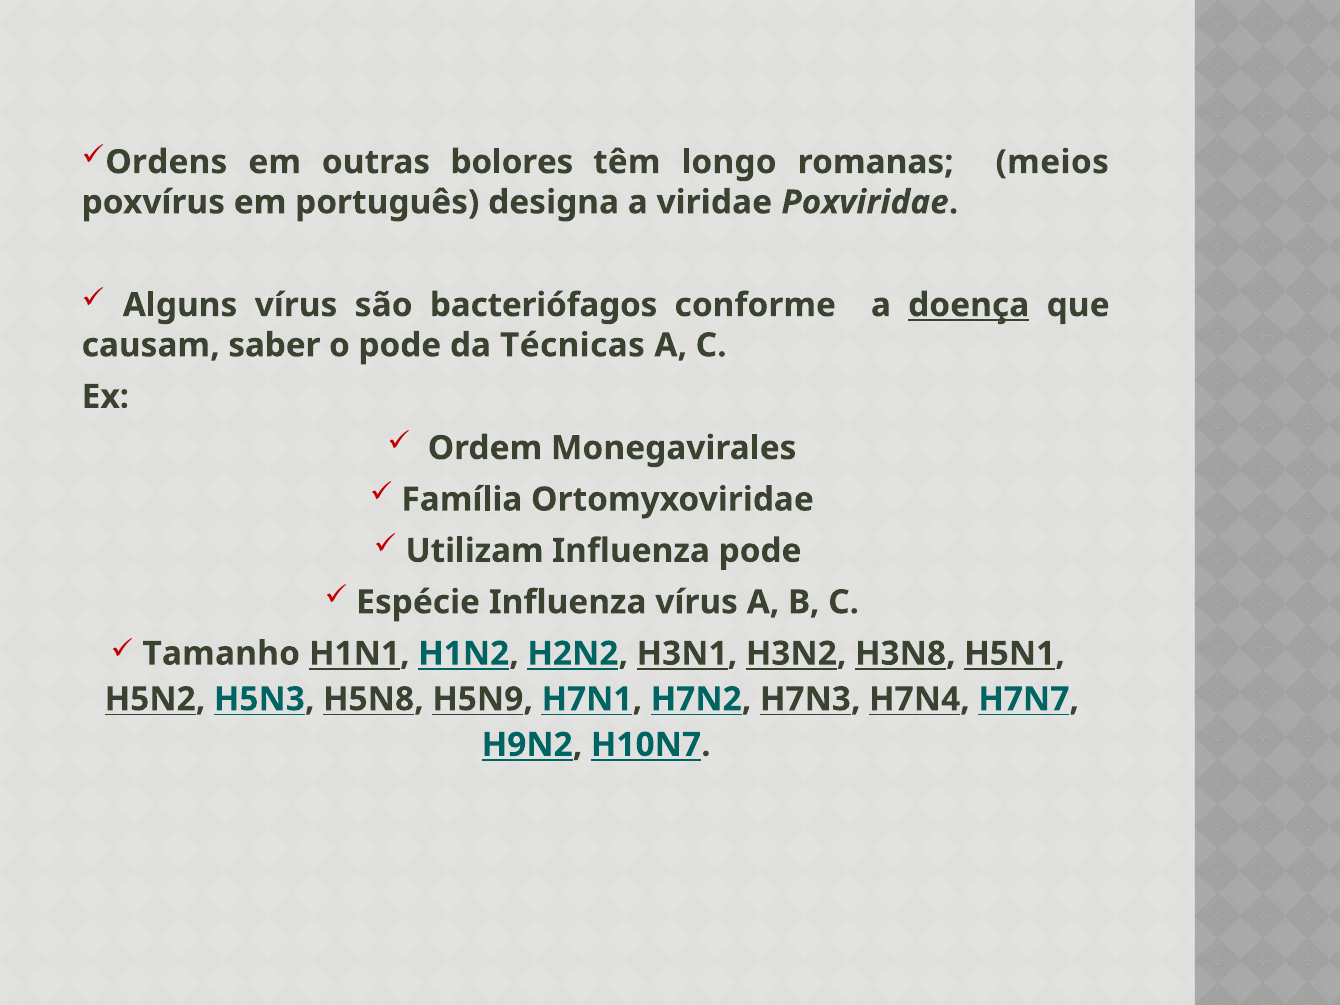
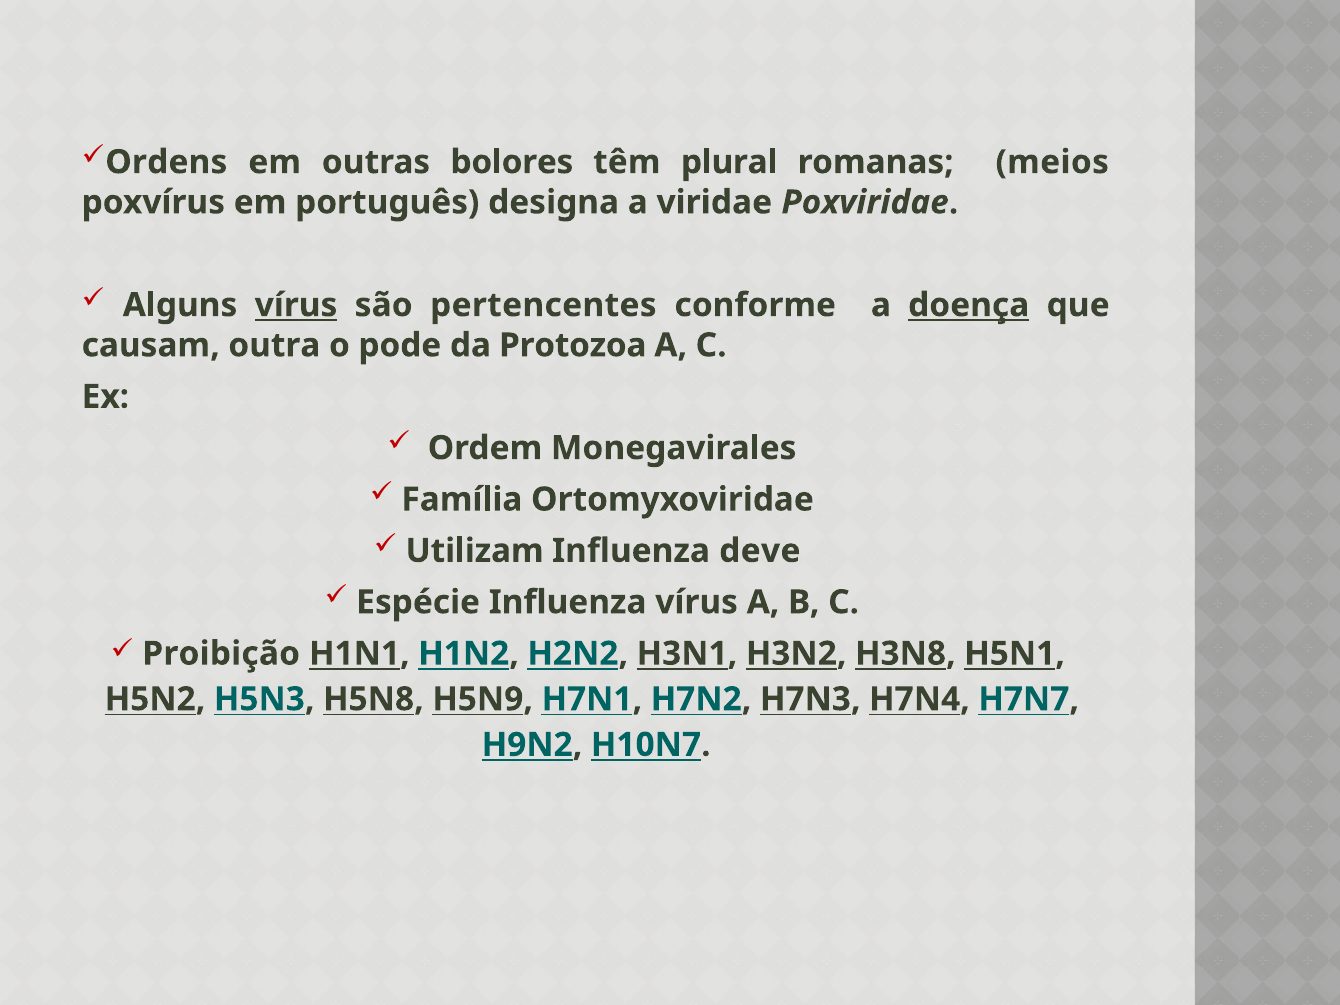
longo: longo -> plural
vírus at (296, 305) underline: none -> present
bacteriófagos: bacteriófagos -> pertencentes
saber: saber -> outra
Técnicas: Técnicas -> Protozoa
Influenza pode: pode -> deve
Tamanho: Tamanho -> Proibição
